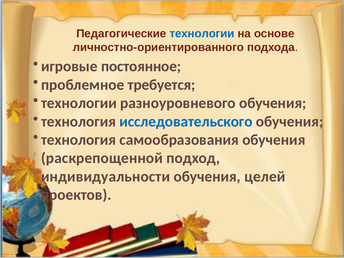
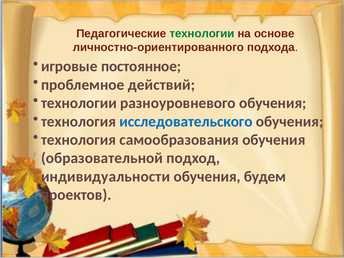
технологии at (202, 34) colour: blue -> green
требуется: требуется -> действий
раскрепощенной: раскрепощенной -> образовательной
целей: целей -> будем
